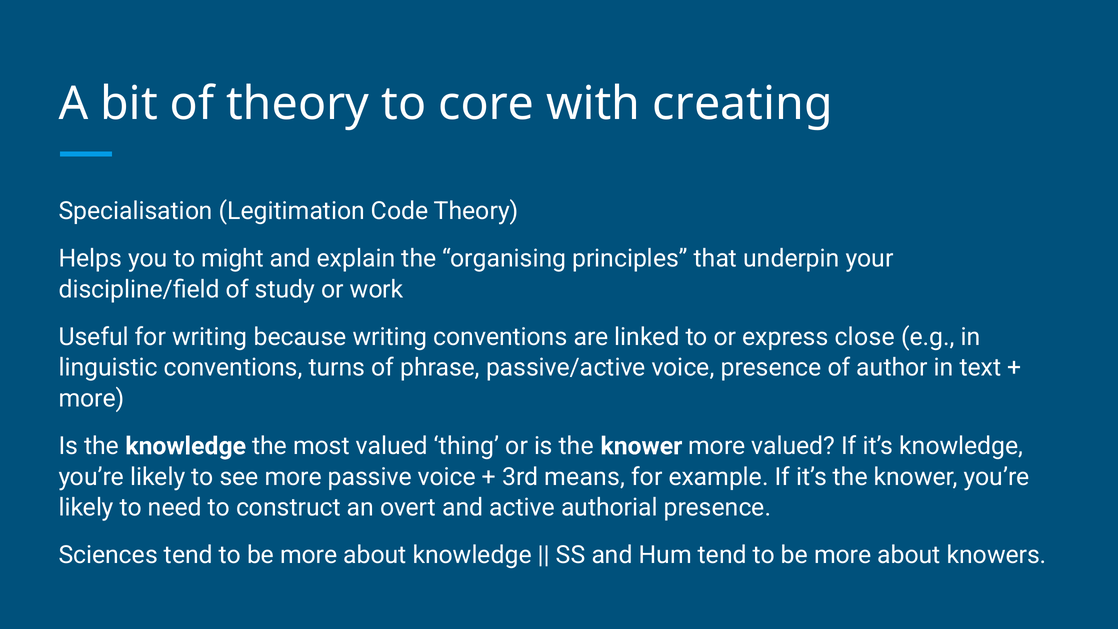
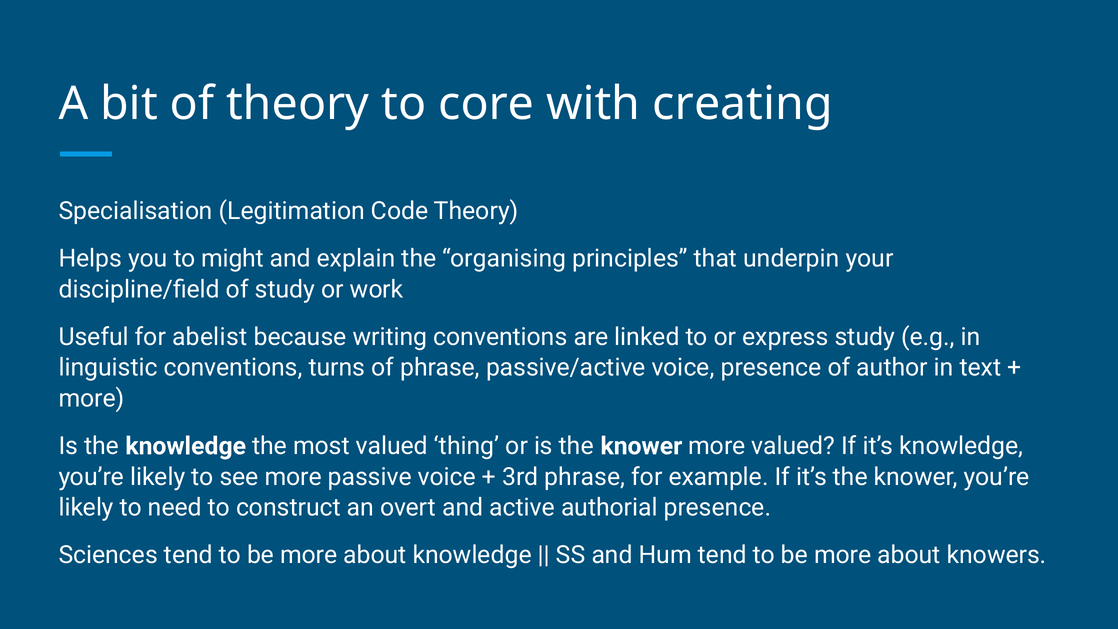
for writing: writing -> abelist
express close: close -> study
3rd means: means -> phrase
